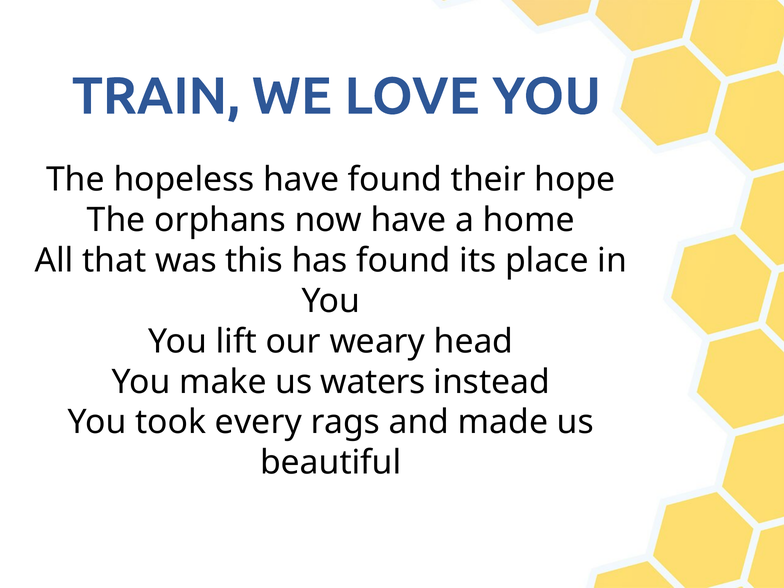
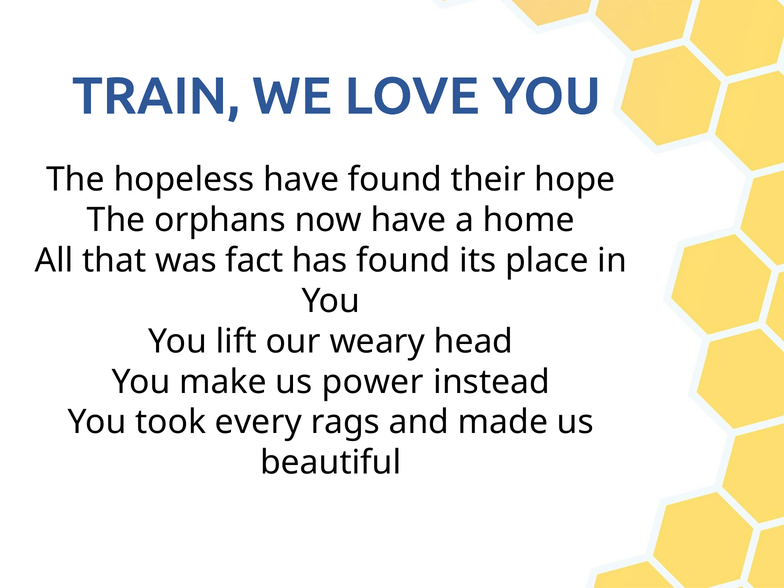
this: this -> fact
waters: waters -> power
